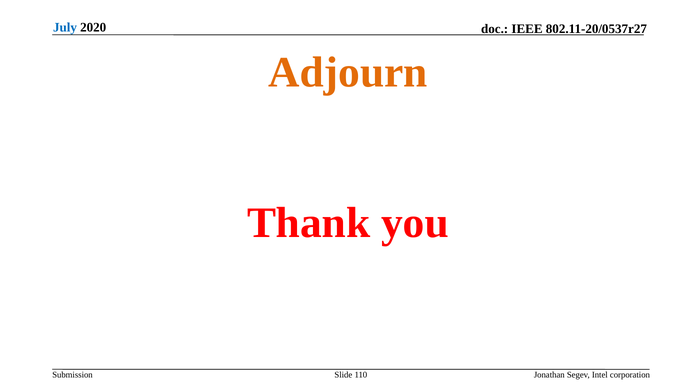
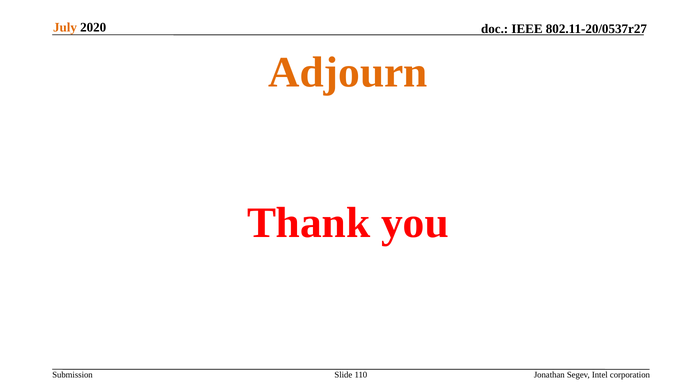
July colour: blue -> orange
